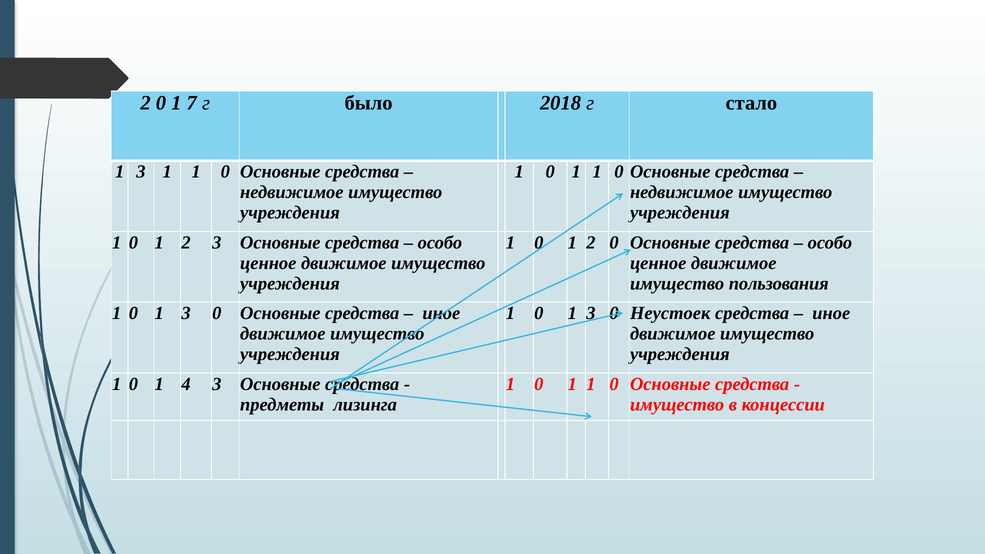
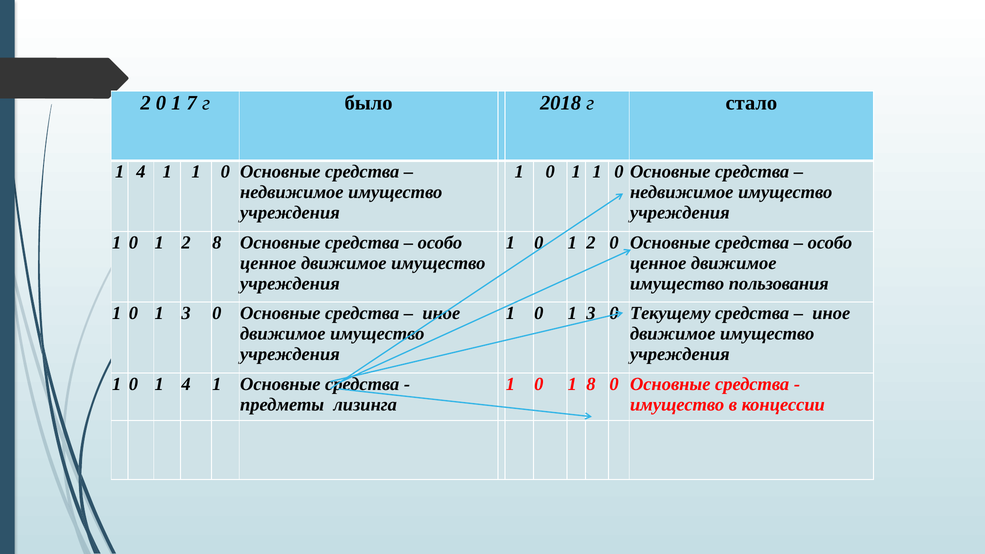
3 at (141, 172): 3 -> 4
2 3: 3 -> 8
Неустоек: Неустоек -> Текущему
0 1 4 3: 3 -> 1
1 at (591, 384): 1 -> 8
